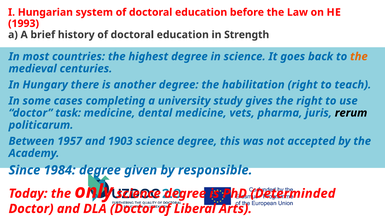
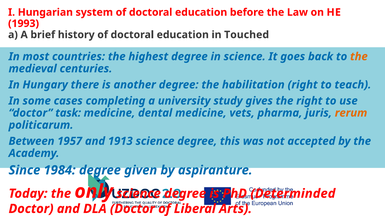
Strength: Strength -> Touched
rerum colour: black -> orange
1903: 1903 -> 1913
responsible: responsible -> aspiranture
